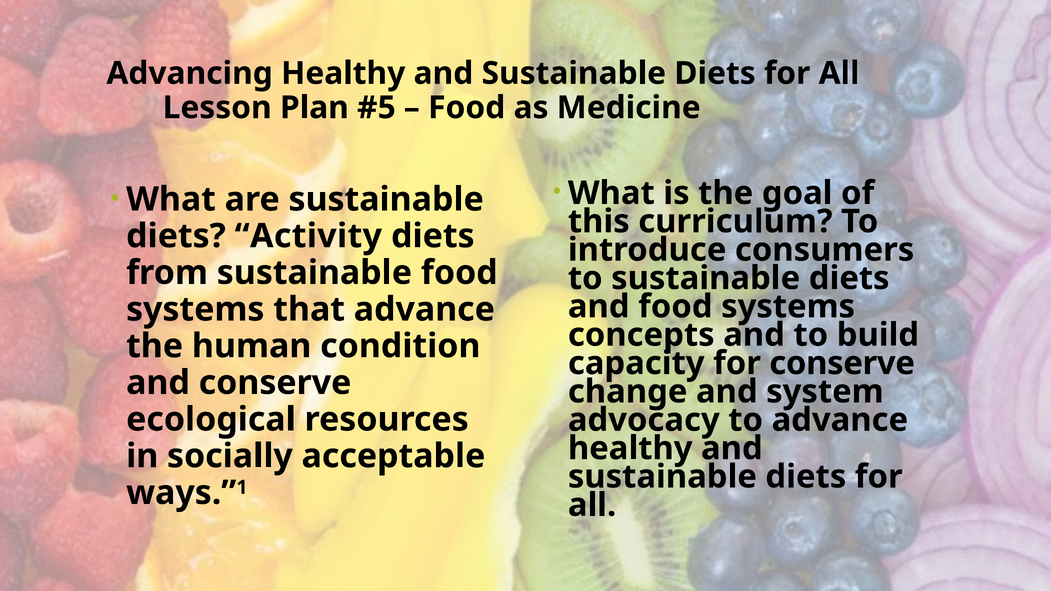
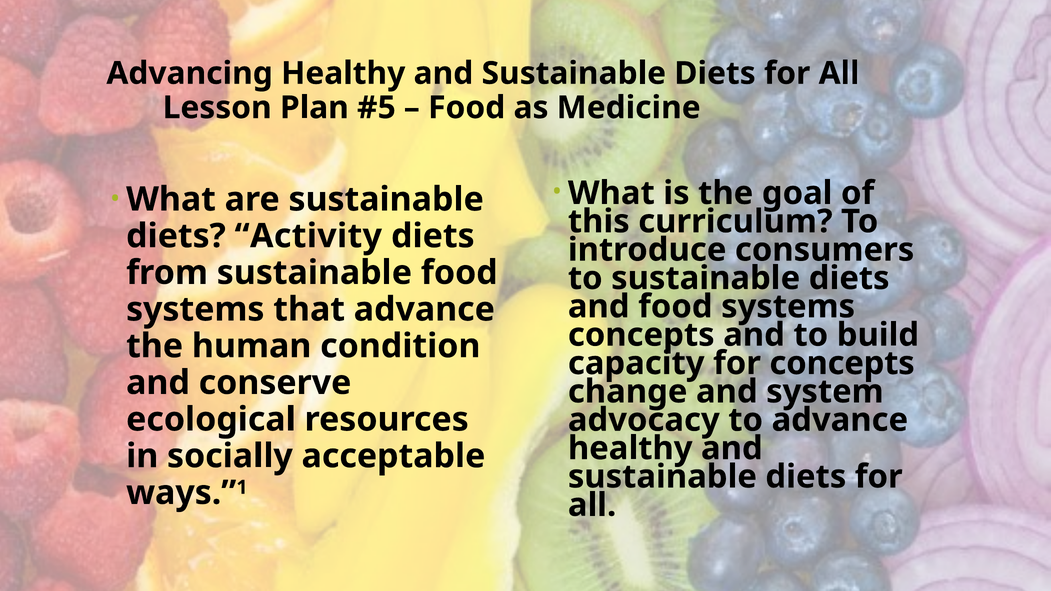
for conserve: conserve -> concepts
